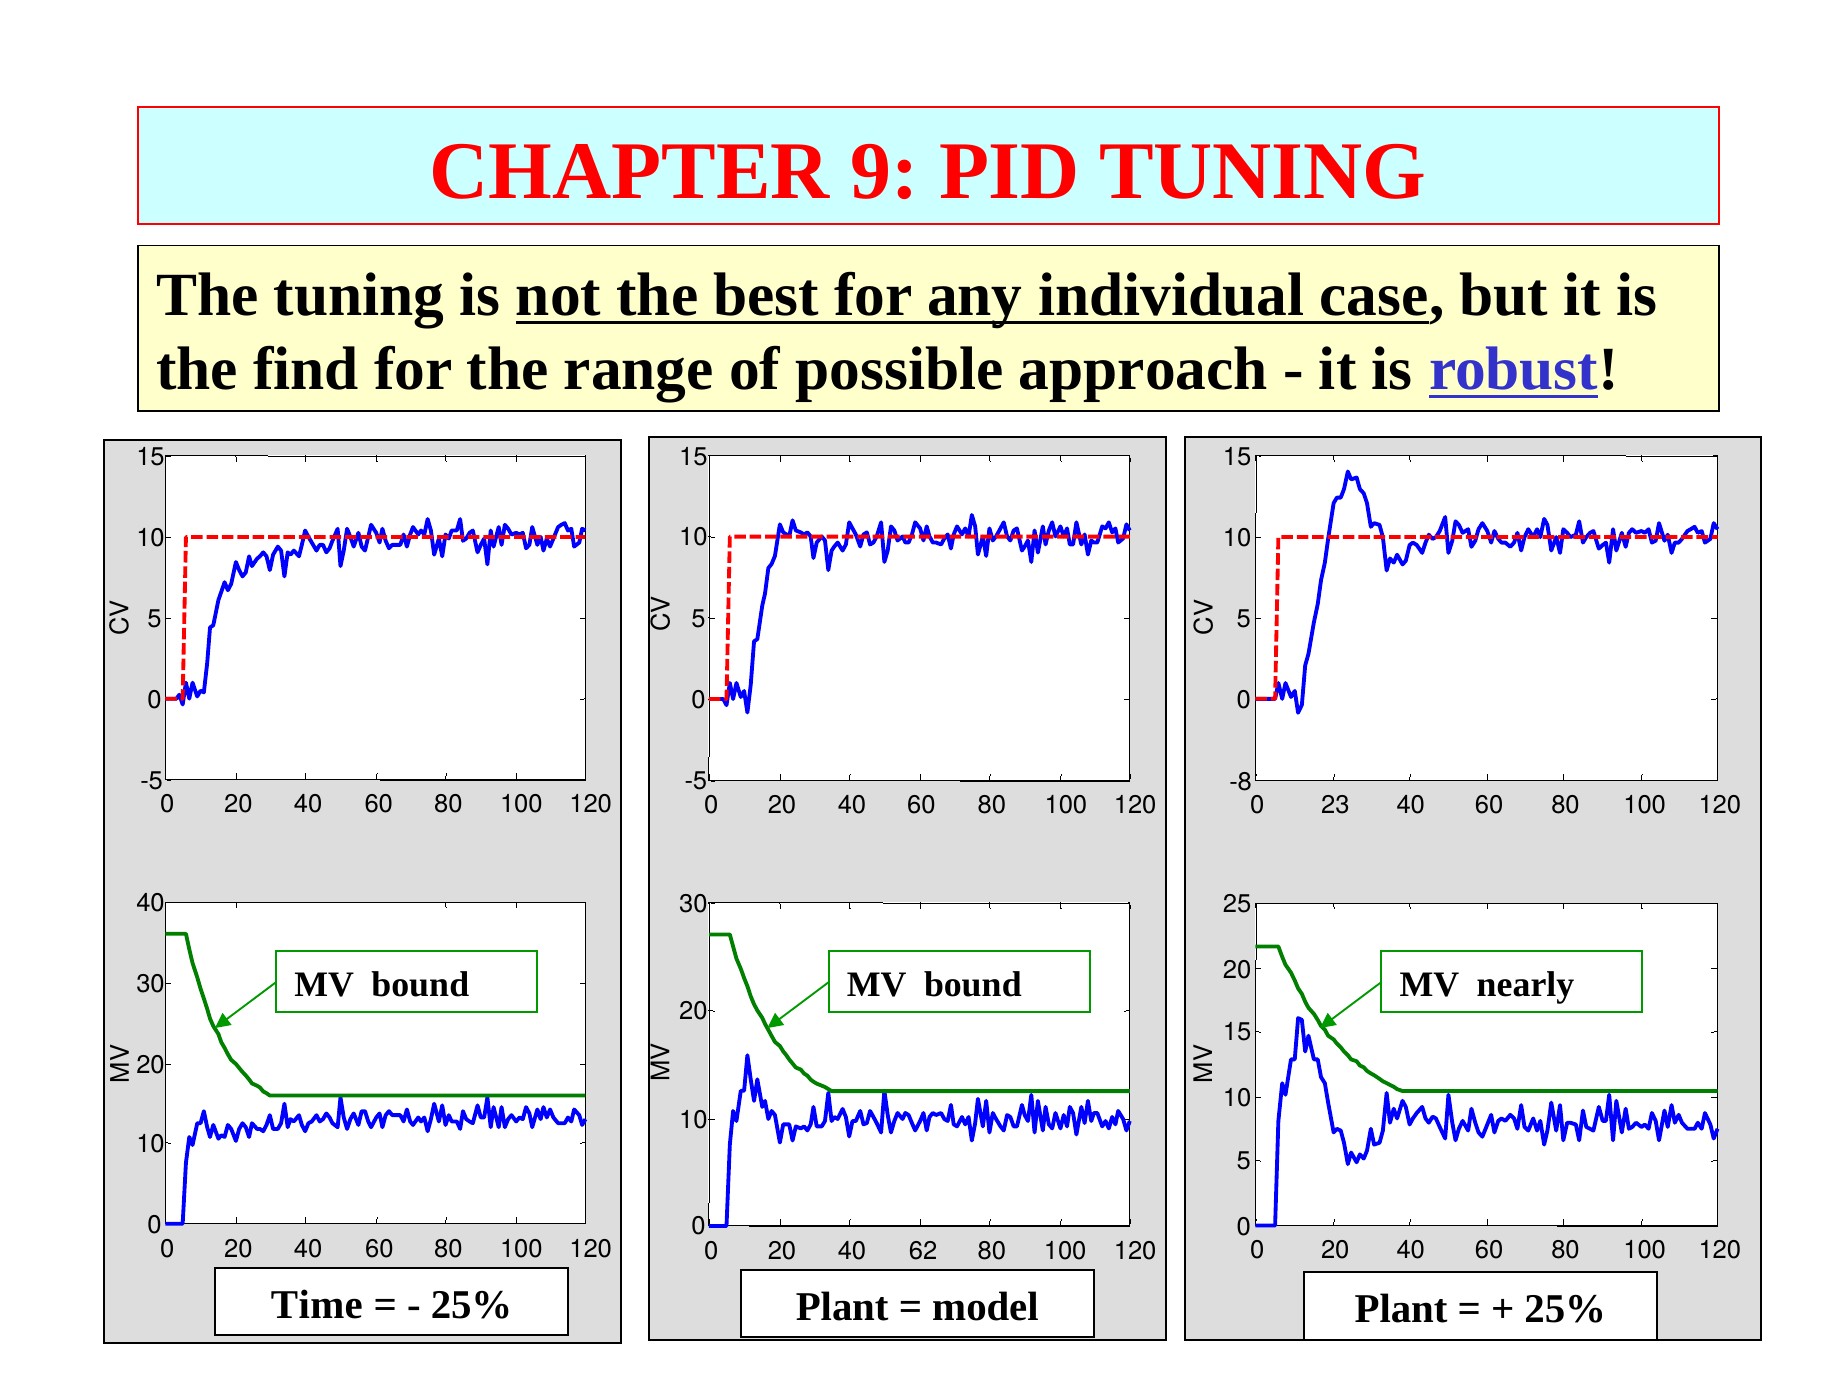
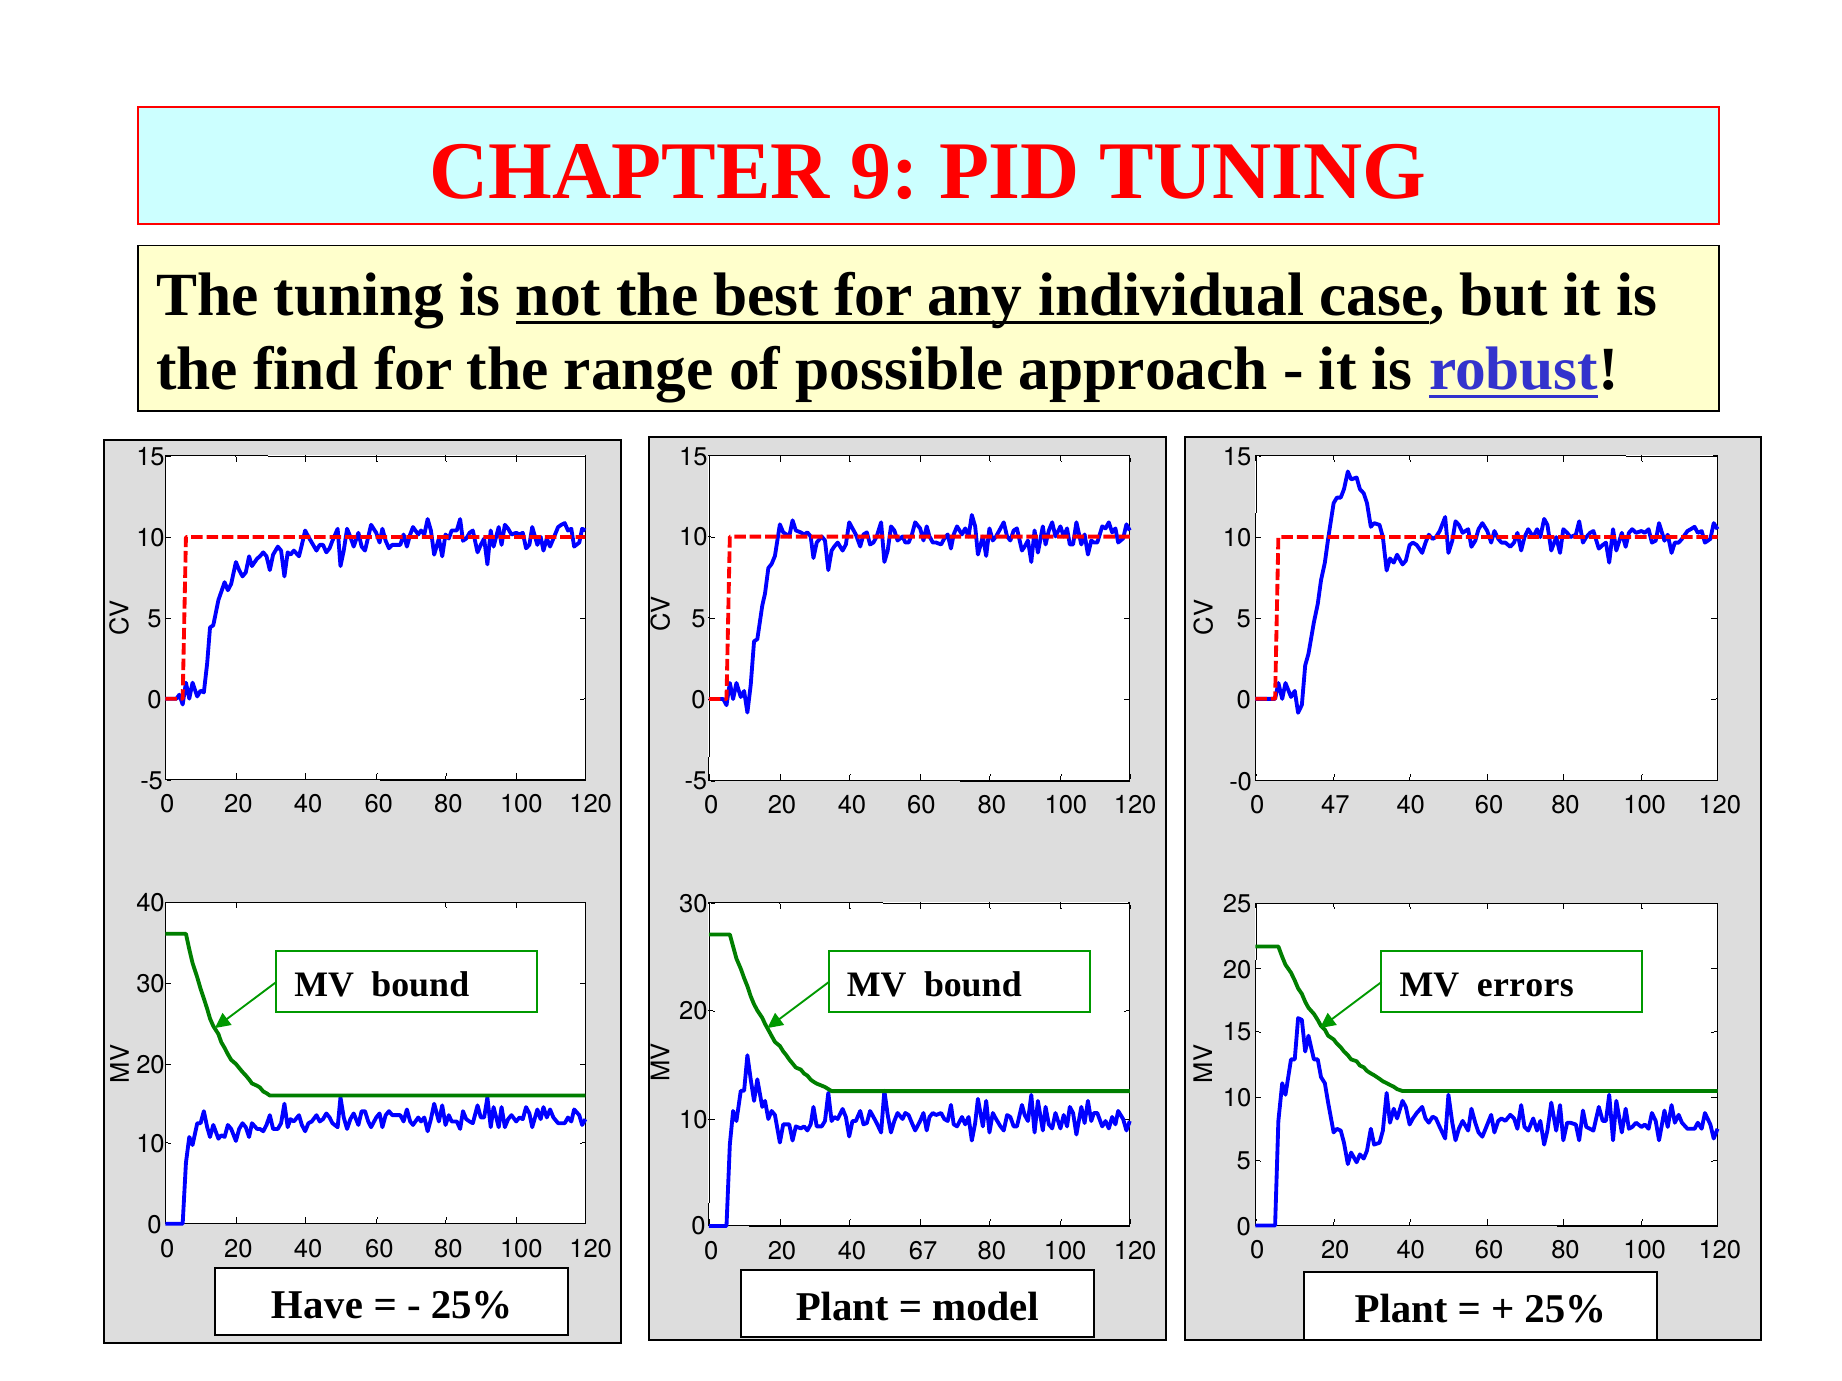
-8: -8 -> -0
23: 23 -> 47
nearly: nearly -> errors
62: 62 -> 67
Time at (317, 1305): Time -> Have
